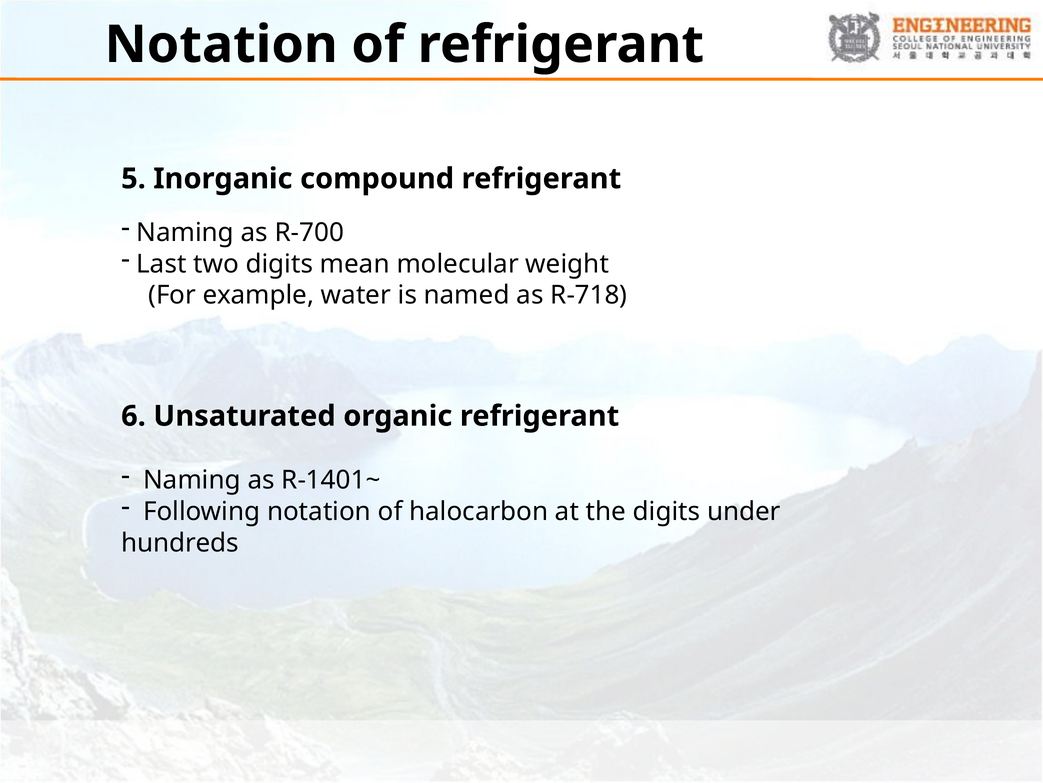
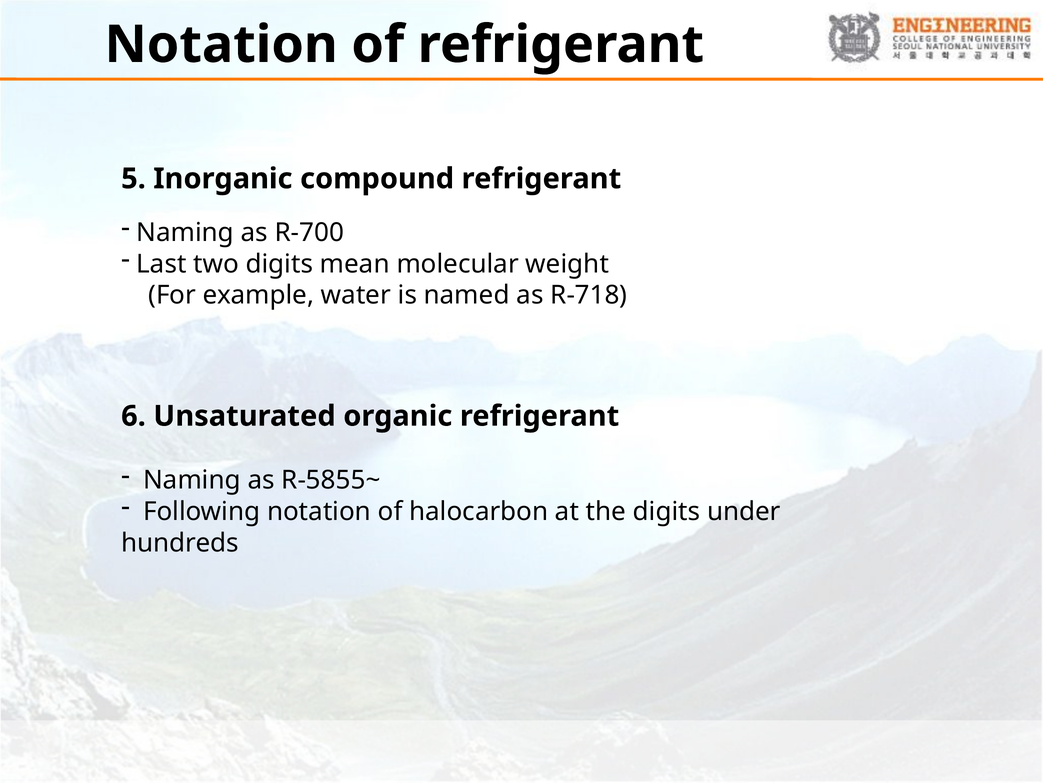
R-1401~: R-1401~ -> R-5855~
